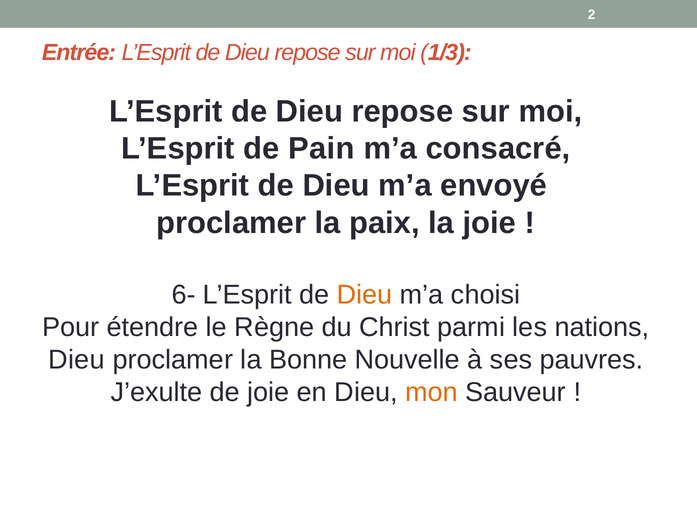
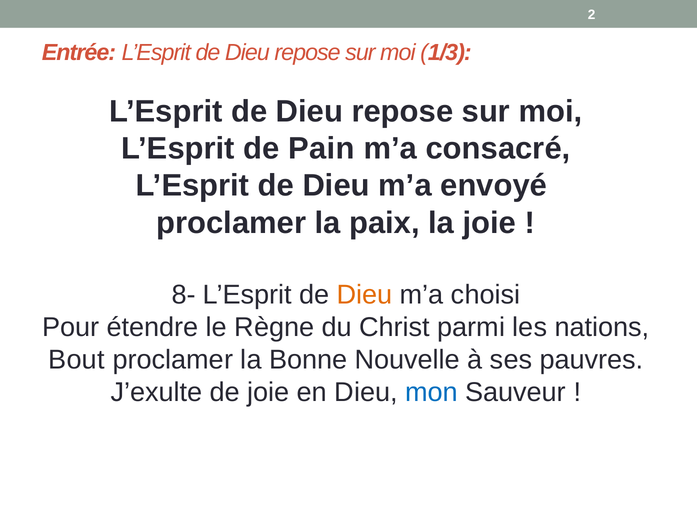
6-: 6- -> 8-
Dieu at (77, 360): Dieu -> Bout
mon colour: orange -> blue
